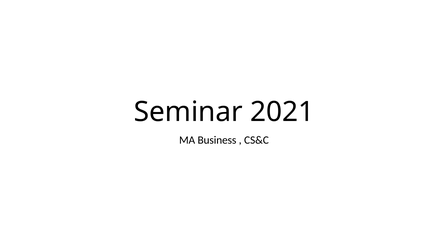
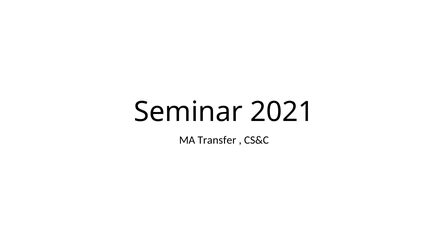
Business: Business -> Transfer
